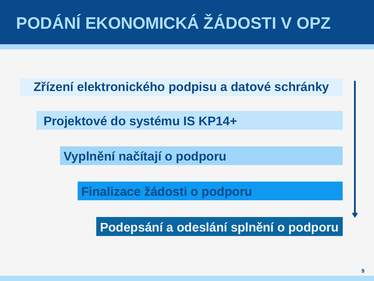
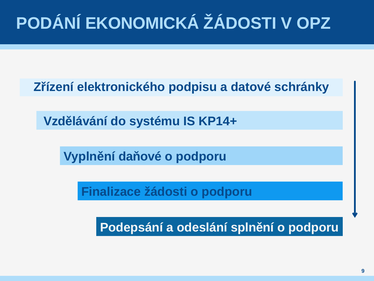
Projektové: Projektové -> Vzdělávání
načítají: načítají -> daňové
